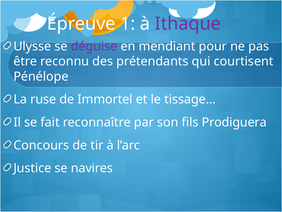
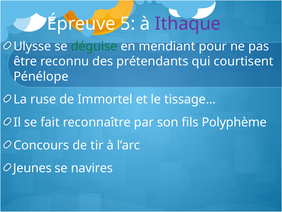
1: 1 -> 5
déguise colour: purple -> green
Prodiguera: Prodiguera -> Polyphème
Justice: Justice -> Jeunes
